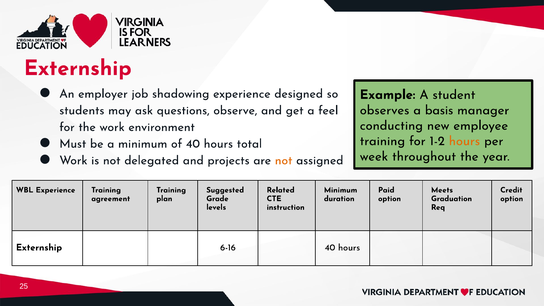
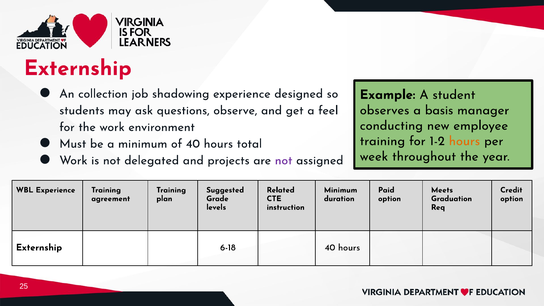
employer: employer -> collection
not at (284, 160) colour: orange -> purple
6-16: 6-16 -> 6-18
